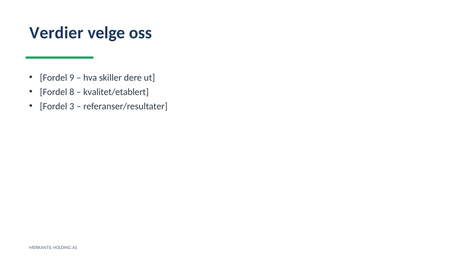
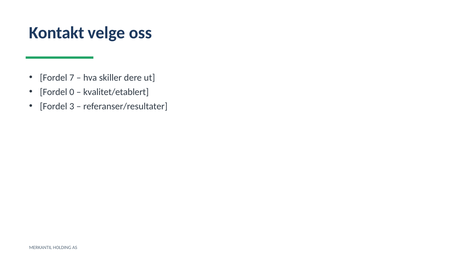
Verdier: Verdier -> Kontakt
9: 9 -> 7
8: 8 -> 0
